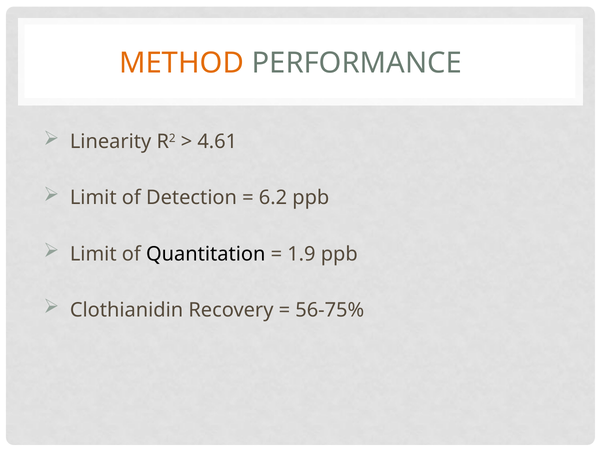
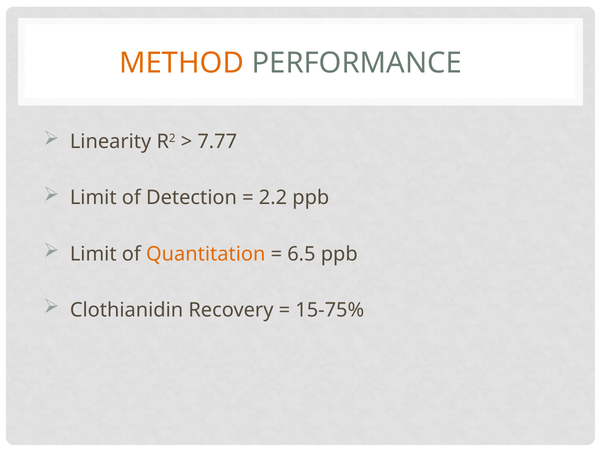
4.61: 4.61 -> 7.77
6.2: 6.2 -> 2.2
Quantitation colour: black -> orange
1.9: 1.9 -> 6.5
56-75%: 56-75% -> 15-75%
